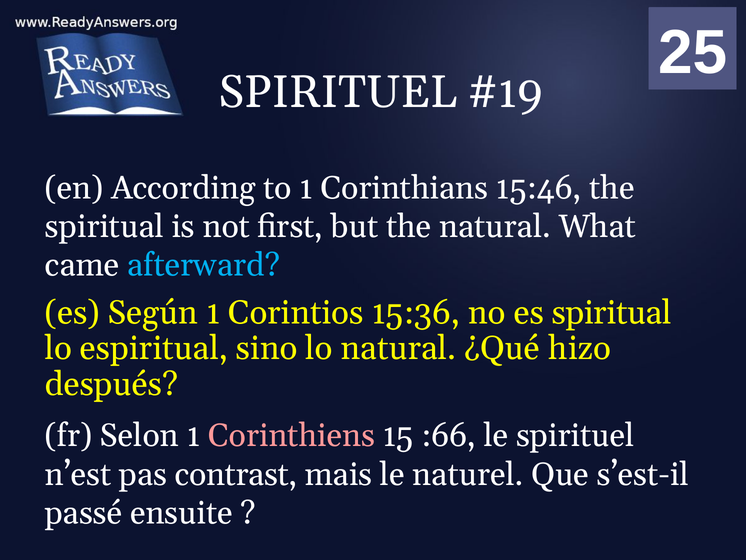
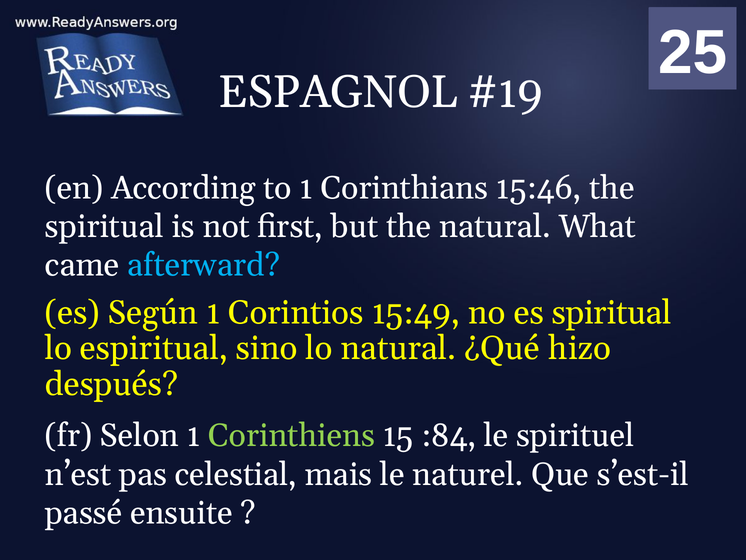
SPIRITUEL at (338, 92): SPIRITUEL -> ESPAGNOL
15:36: 15:36 -> 15:49
Corinthiens colour: pink -> light green
:66: :66 -> :84
contrast: contrast -> celestial
